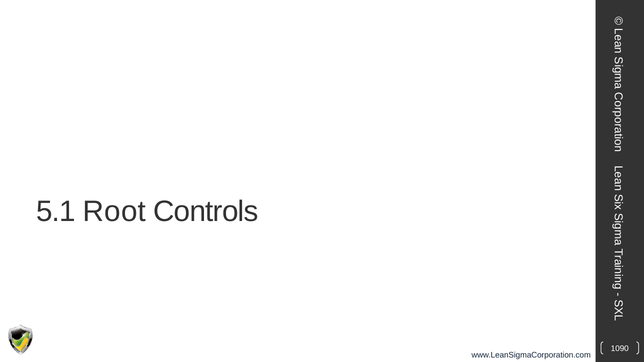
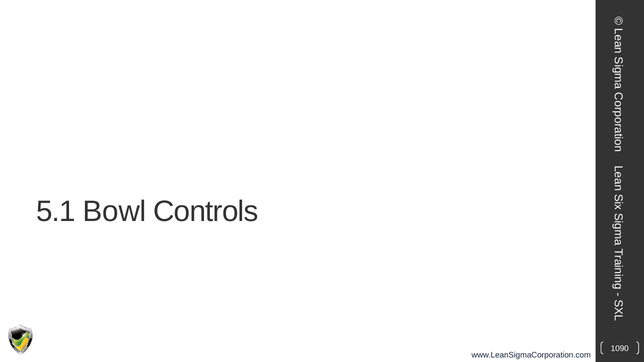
Root: Root -> Bowl
